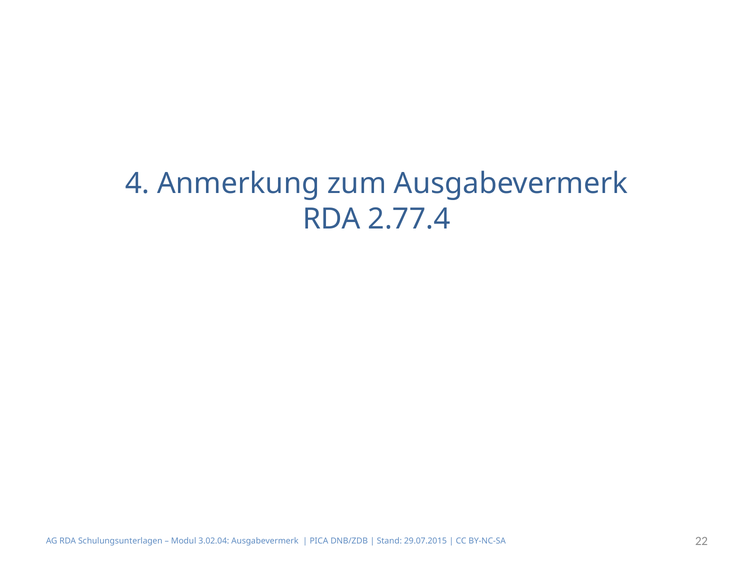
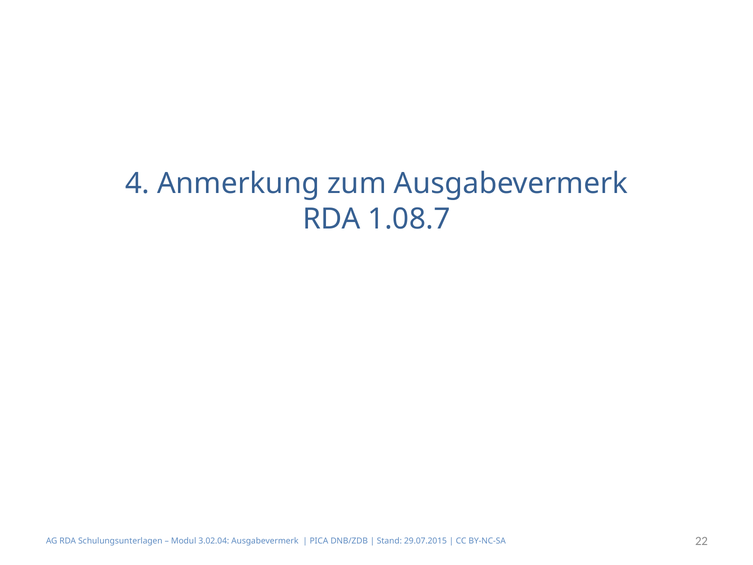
2.77.4: 2.77.4 -> 1.08.7
